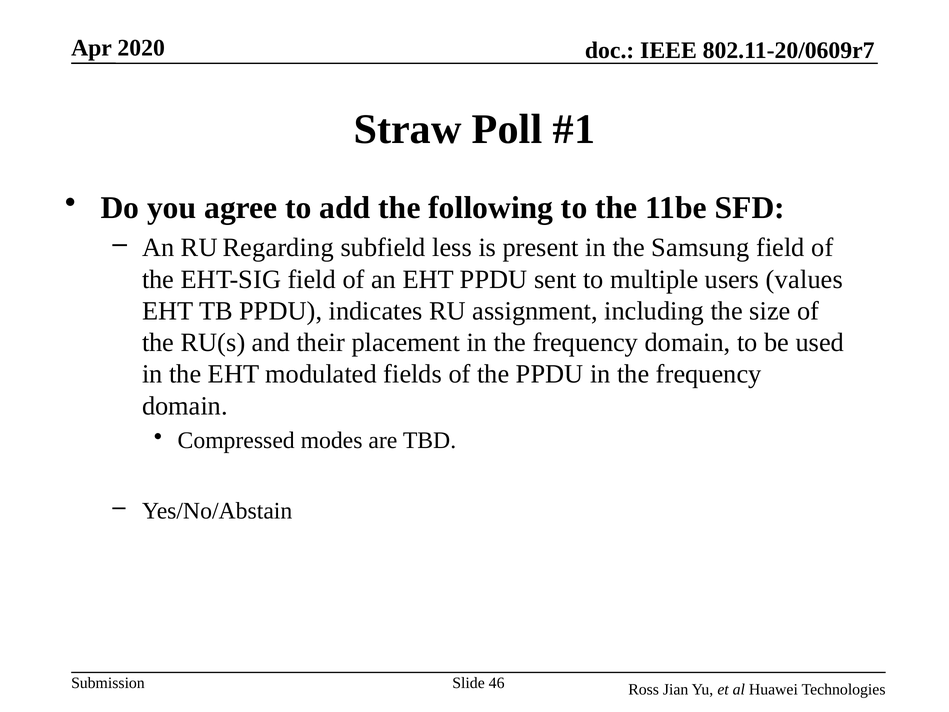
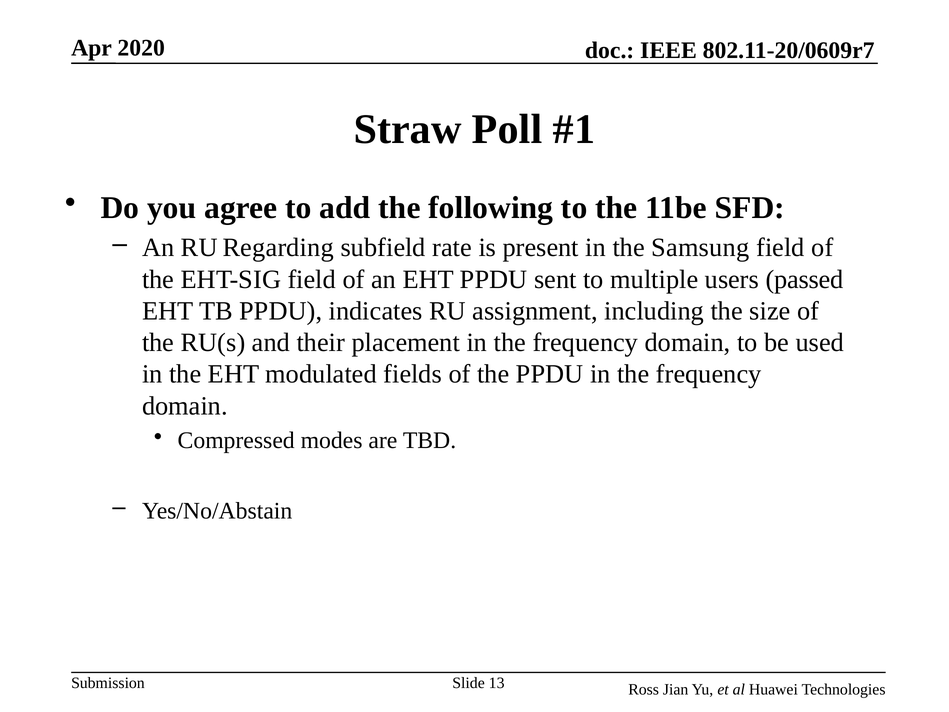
less: less -> rate
values: values -> passed
46: 46 -> 13
